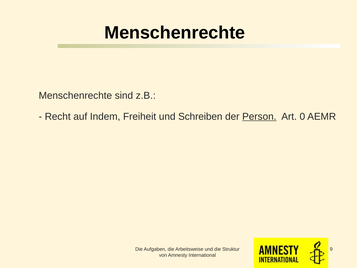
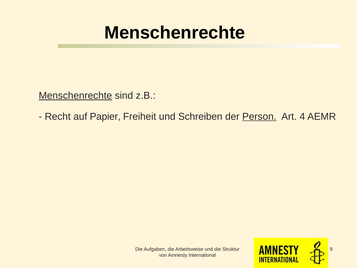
Menschenrechte at (75, 96) underline: none -> present
Indem: Indem -> Papier
0: 0 -> 4
